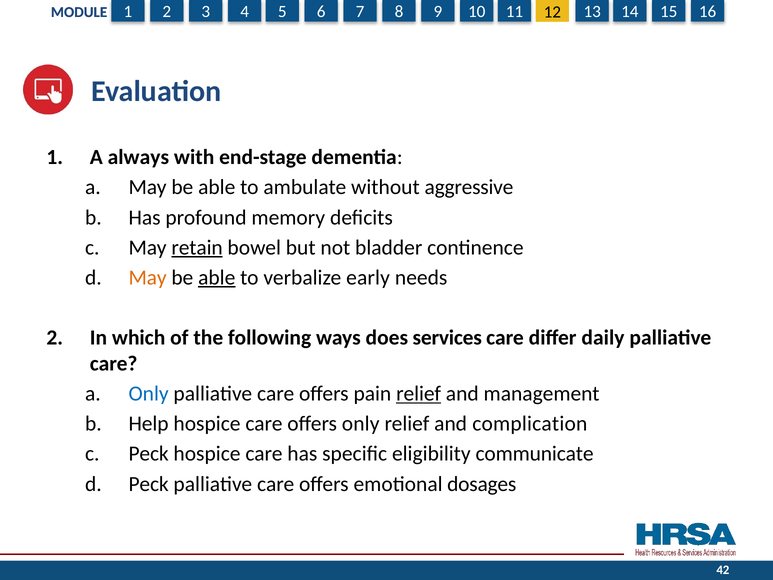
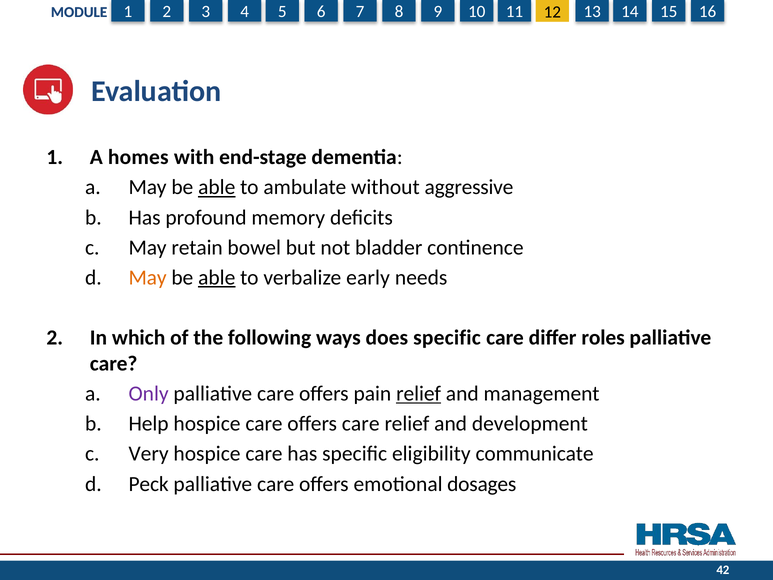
always: always -> homes
able at (217, 187) underline: none -> present
retain underline: present -> none
does services: services -> specific
daily: daily -> roles
Only at (149, 393) colour: blue -> purple
offers only: only -> care
complication: complication -> development
Peck at (149, 454): Peck -> Very
